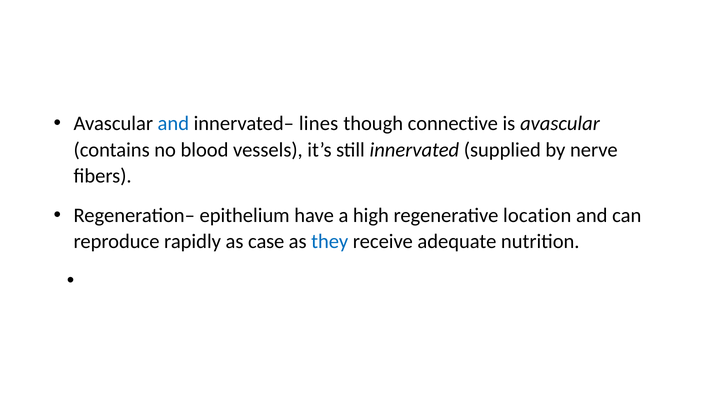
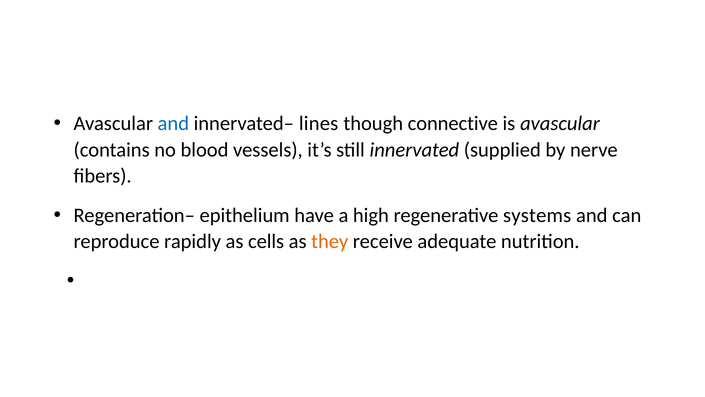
location: location -> systems
case: case -> cells
they colour: blue -> orange
